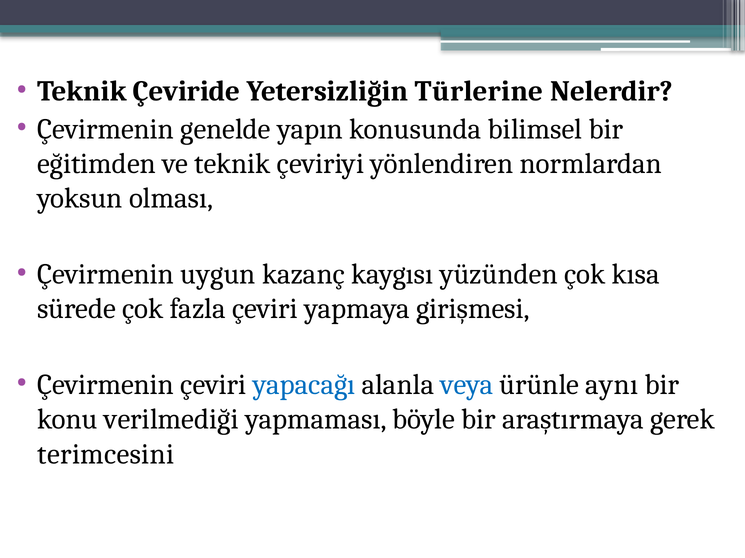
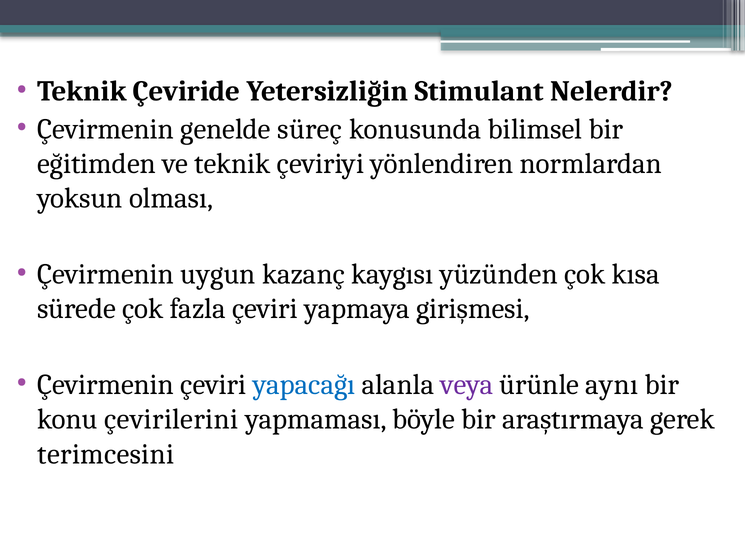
Türlerine: Türlerine -> Stimulant
yapın: yapın -> süreç
veya colour: blue -> purple
verilmediği: verilmediği -> çevirilerini
